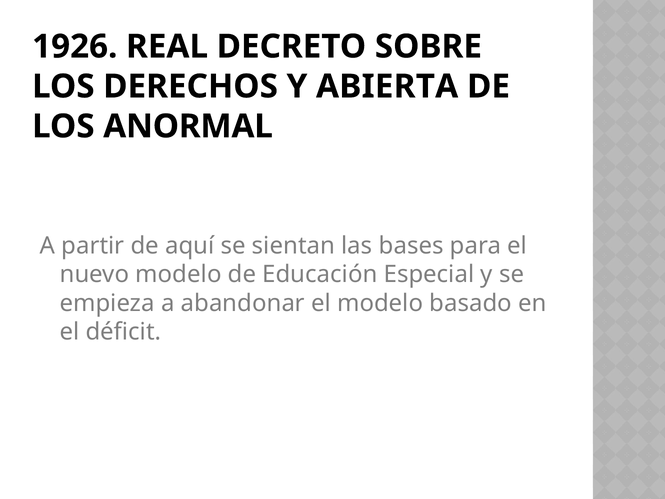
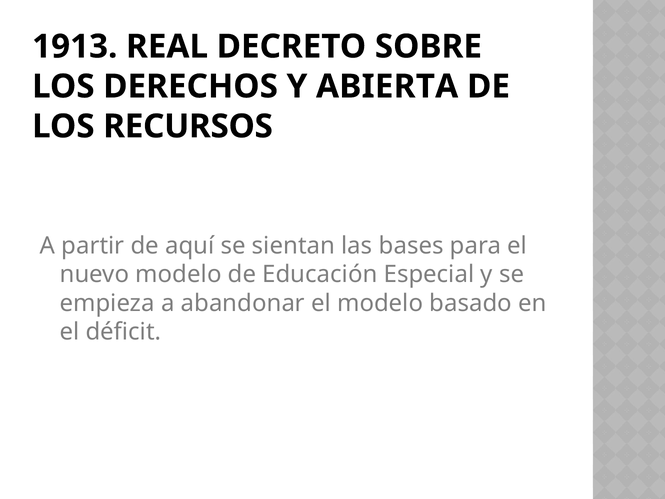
1926: 1926 -> 1913
ANORMAL: ANORMAL -> RECURSOS
